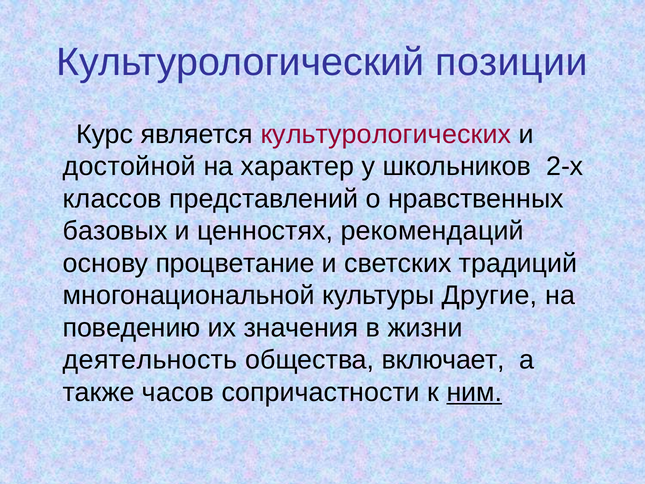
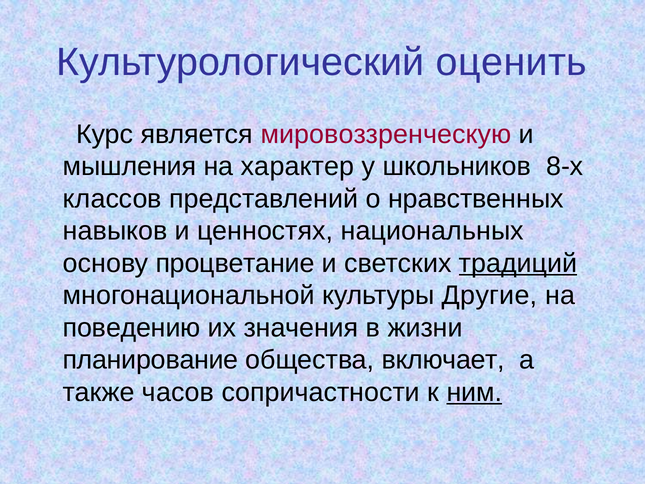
позиции: позиции -> оценить
культурологических: культурологических -> мировоззренческую
достойной: достойной -> мышления
2-х: 2-х -> 8-х
базовых: базовых -> навыков
рекомендаций: рекомендаций -> национальных
традиций underline: none -> present
деятельность: деятельность -> планирование
